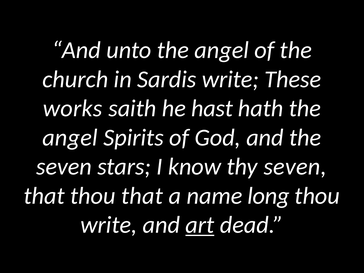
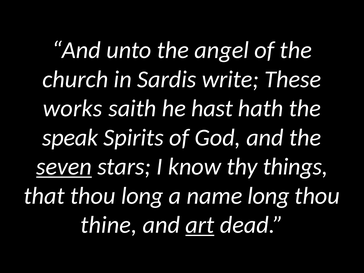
angel at (70, 138): angel -> speak
seven at (64, 167) underline: none -> present
thy seven: seven -> things
thou that: that -> long
write at (109, 225): write -> thine
